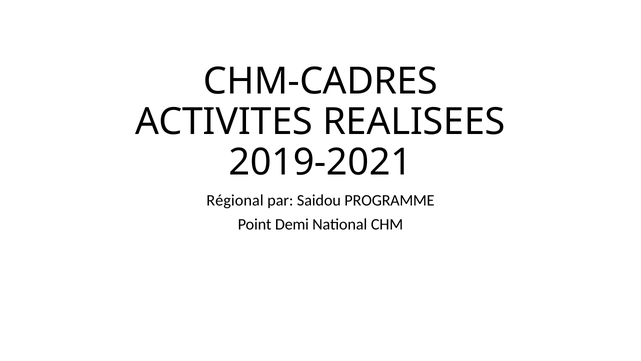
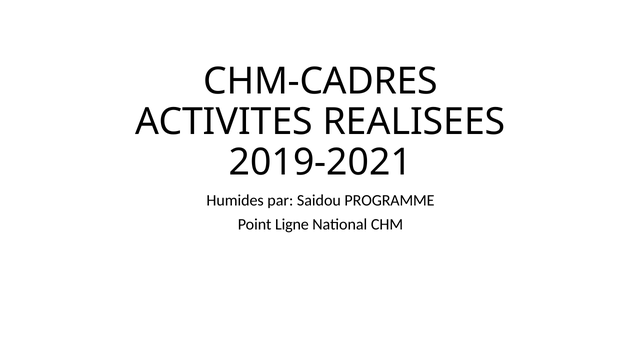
Régional: Régional -> Humides
Demi: Demi -> Ligne
